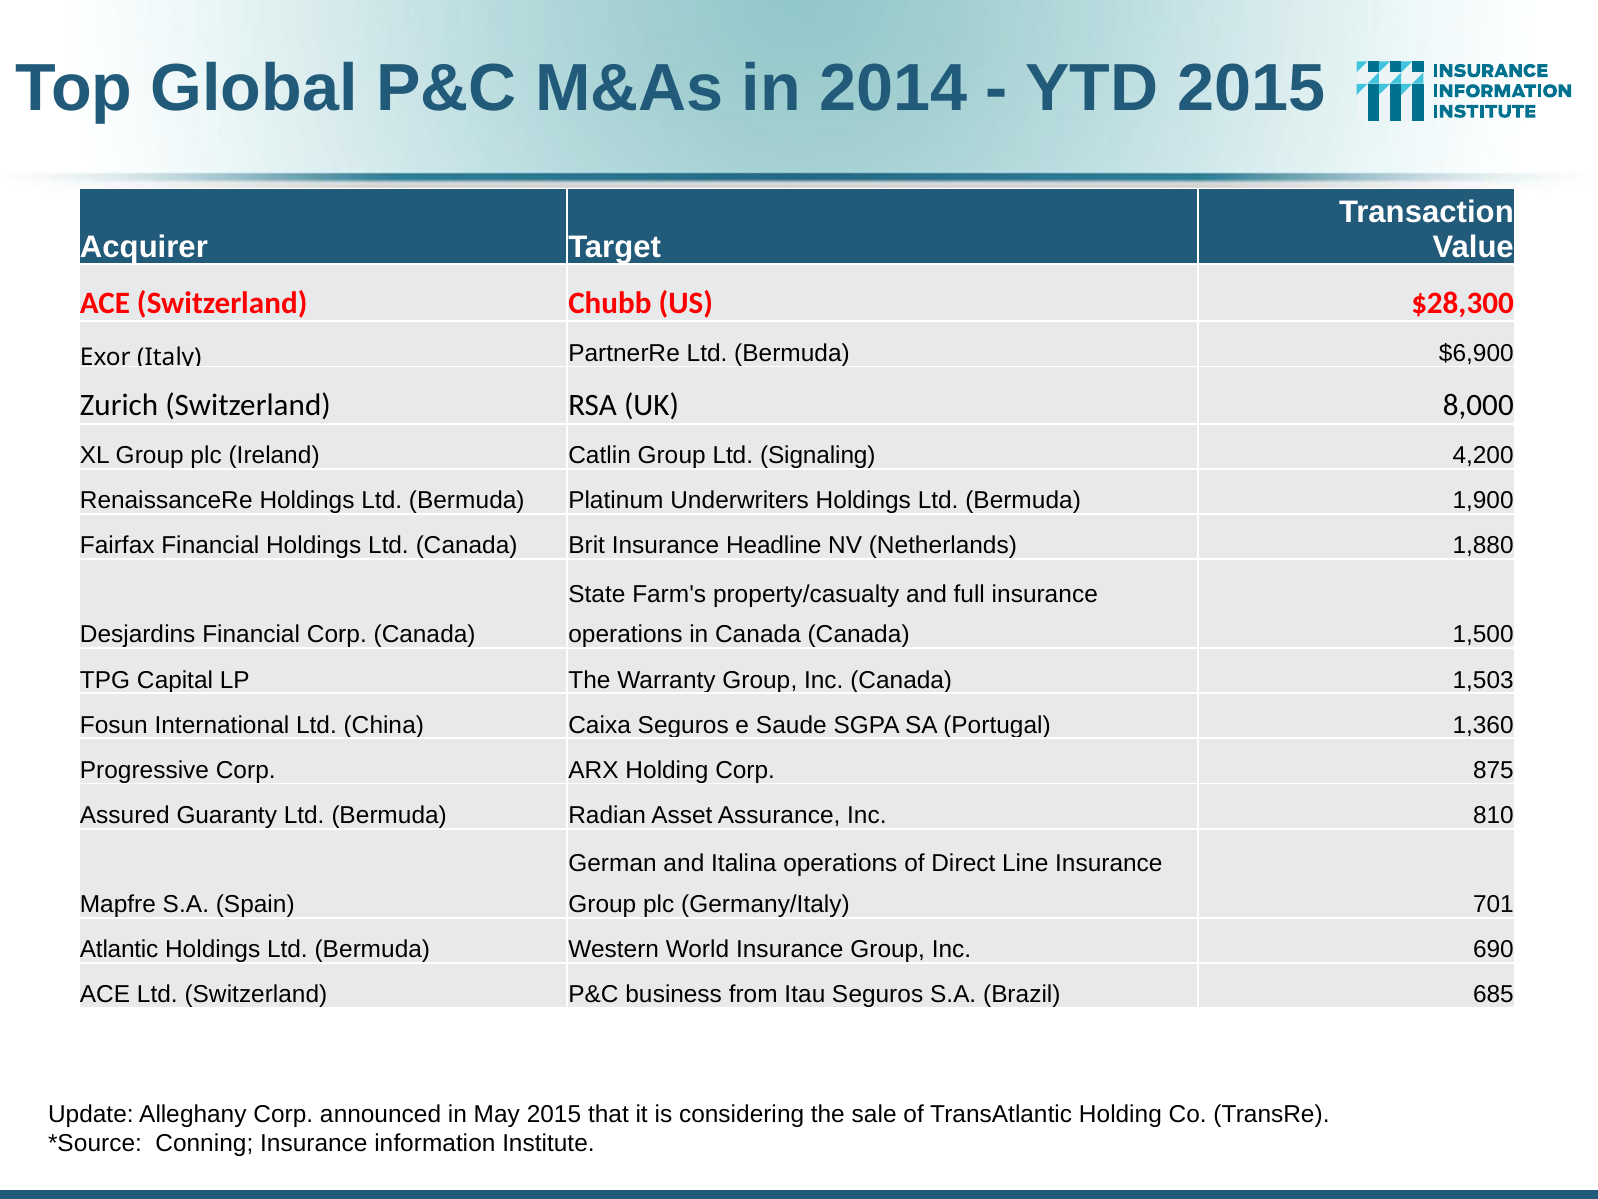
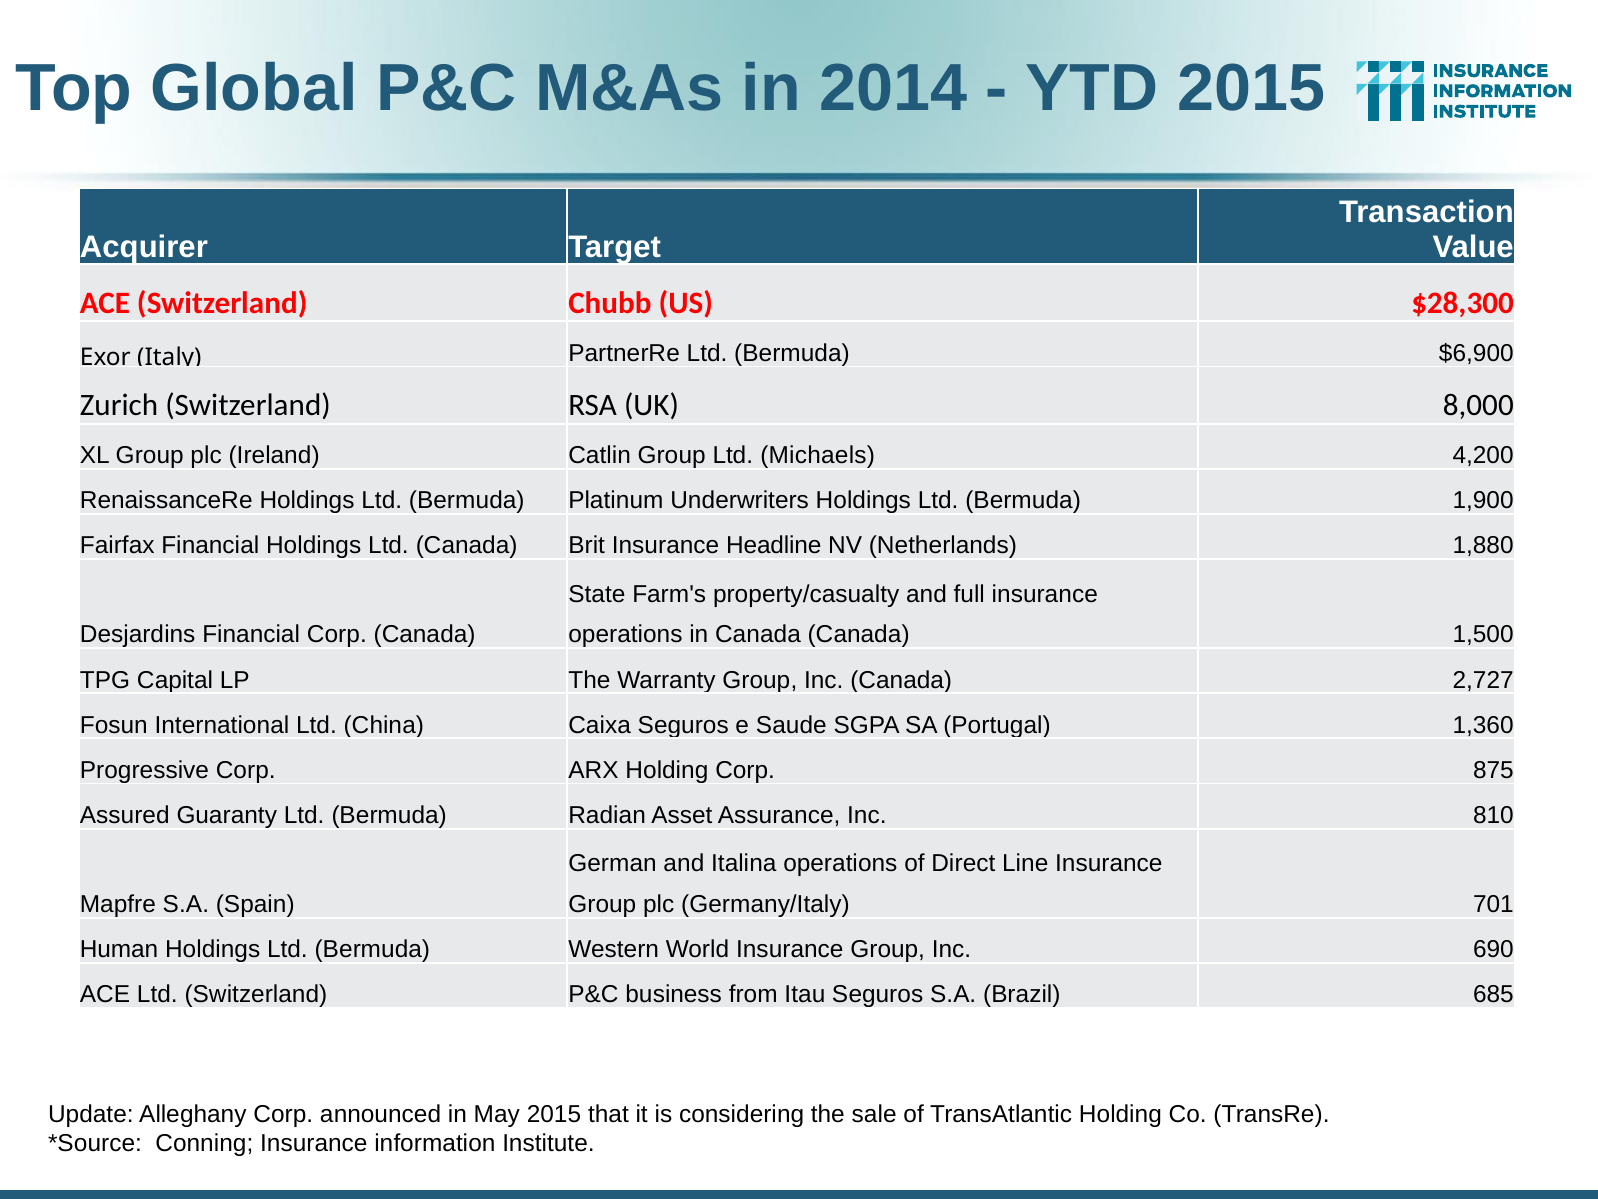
Signaling: Signaling -> Michaels
1,503: 1,503 -> 2,727
Atlantic: Atlantic -> Human
